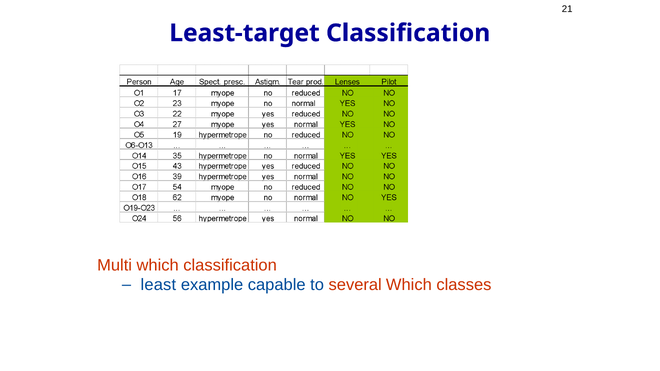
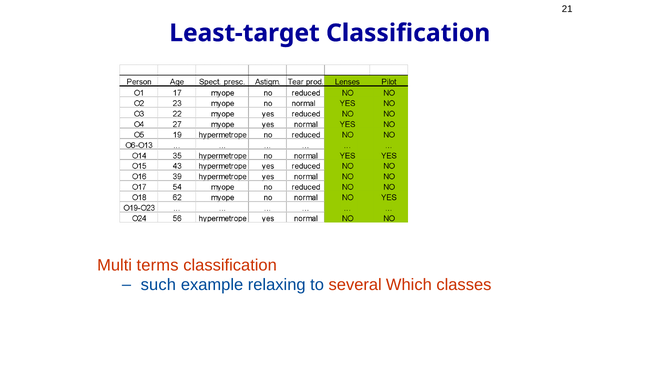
Multi which: which -> terms
least: least -> such
capable: capable -> relaxing
